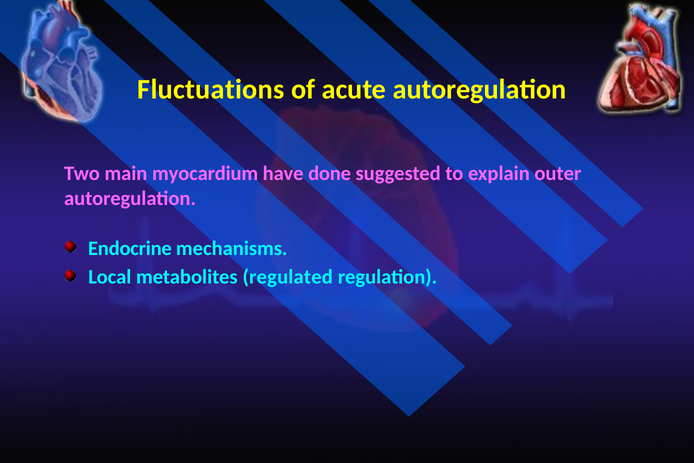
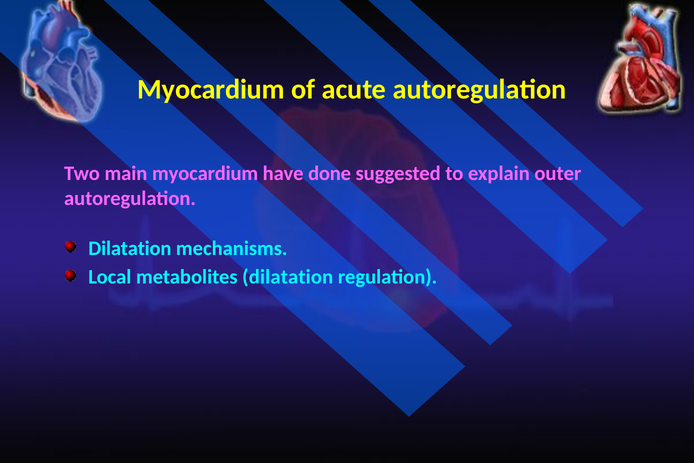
Fluctuations at (211, 89): Fluctuations -> Myocardium
Endocrine at (130, 248): Endocrine -> Dilatation
metabolites regulated: regulated -> dilatation
